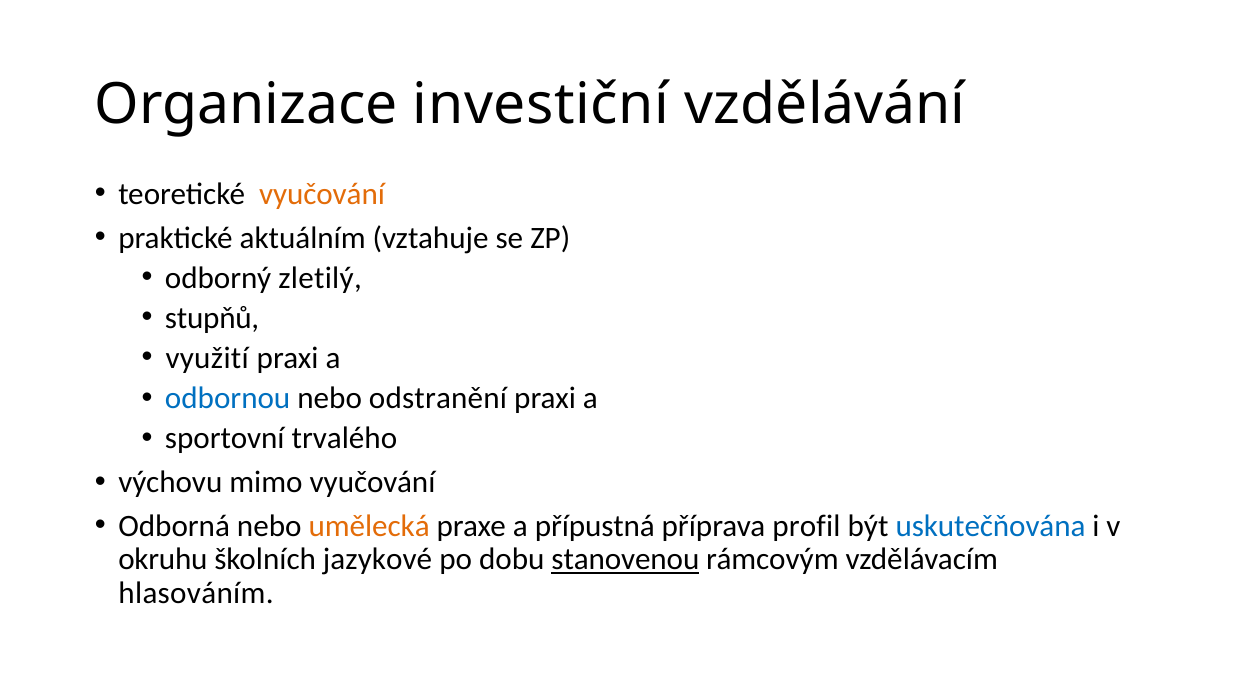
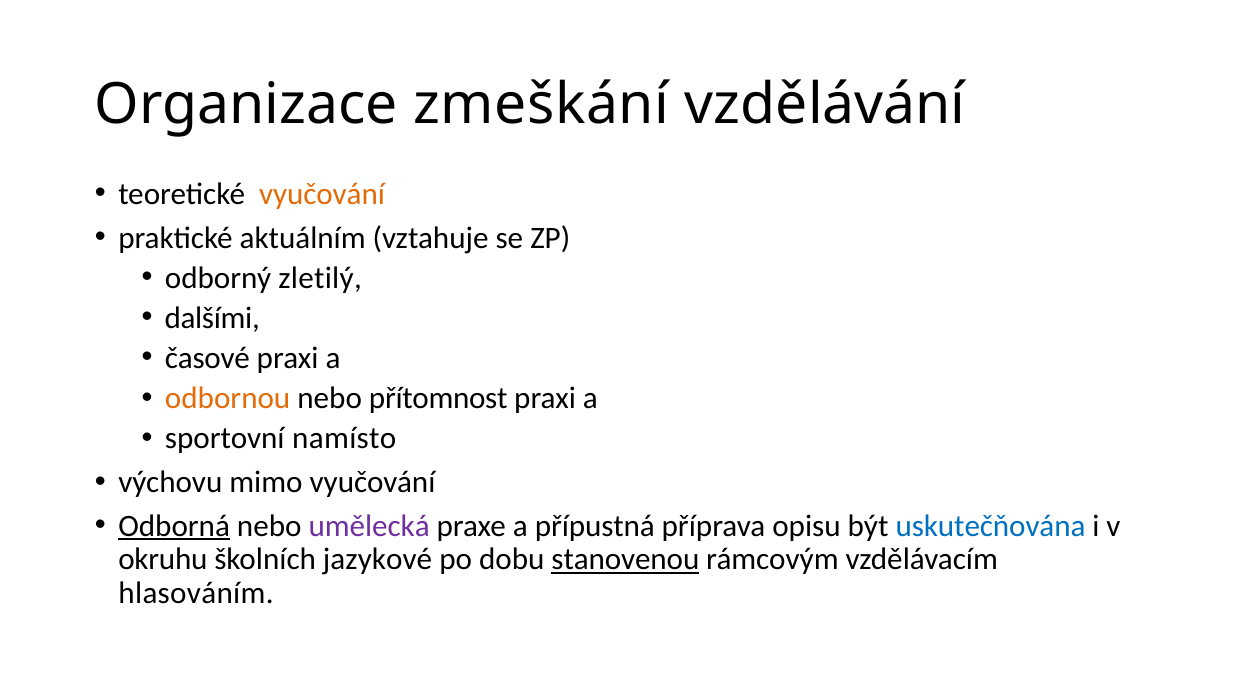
investiční: investiční -> zmeškání
stupňů: stupňů -> dalšími
využití: využití -> časové
odbornou colour: blue -> orange
odstranění: odstranění -> přítomnost
trvalého: trvalého -> namísto
Odborná underline: none -> present
umělecká colour: orange -> purple
profil: profil -> opisu
